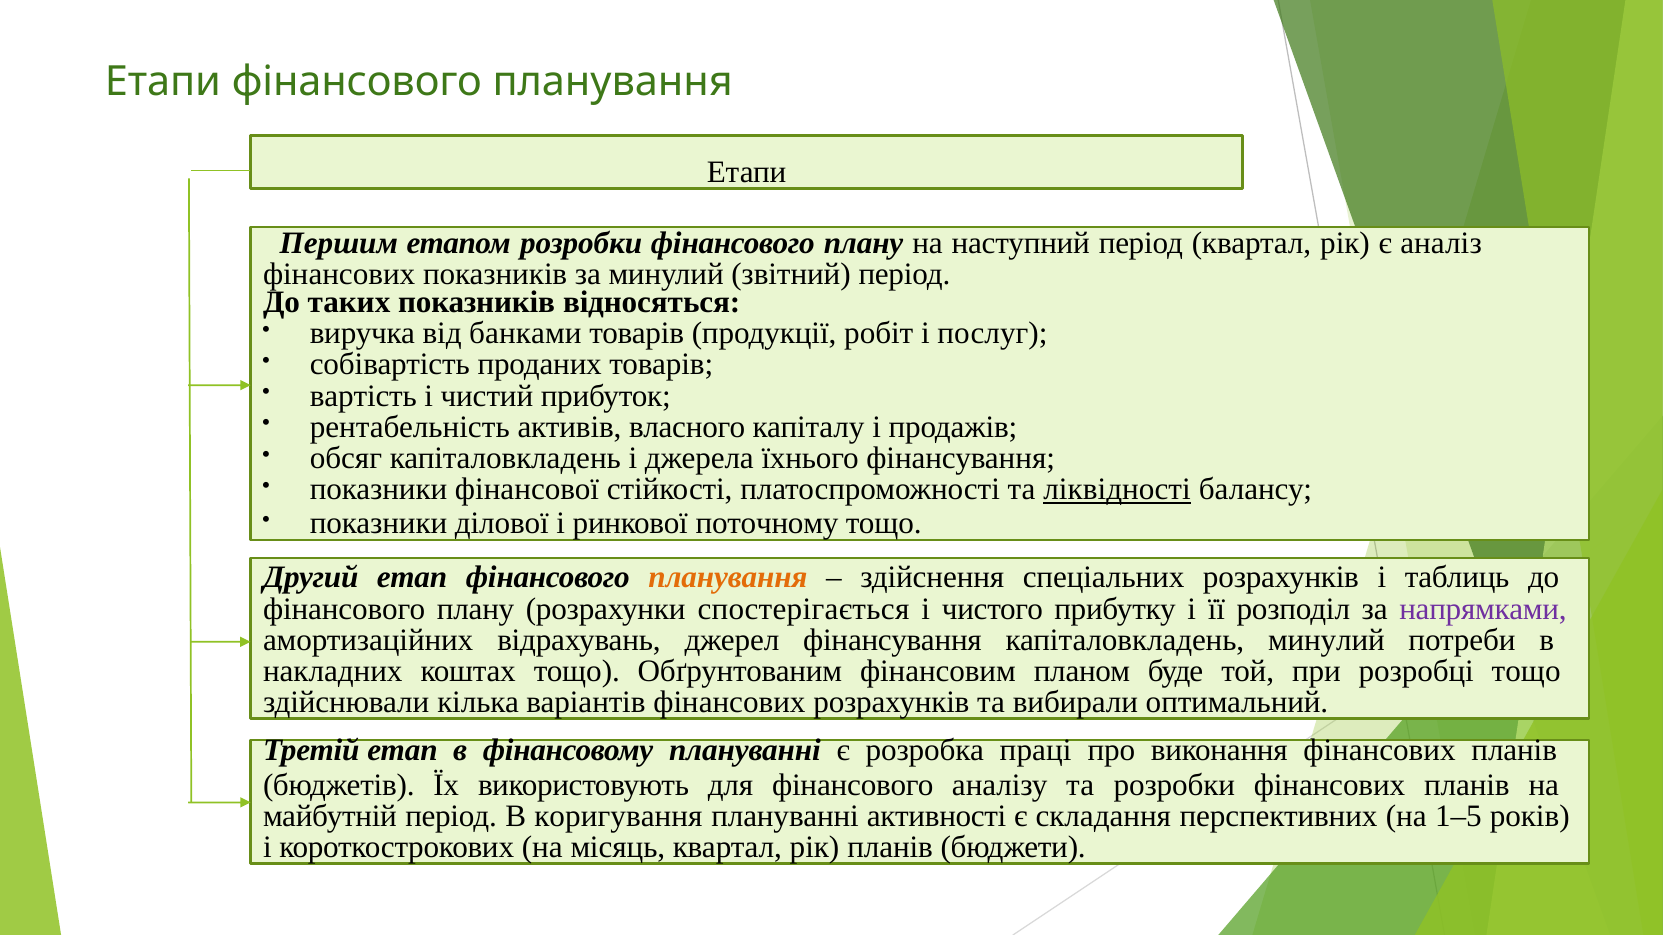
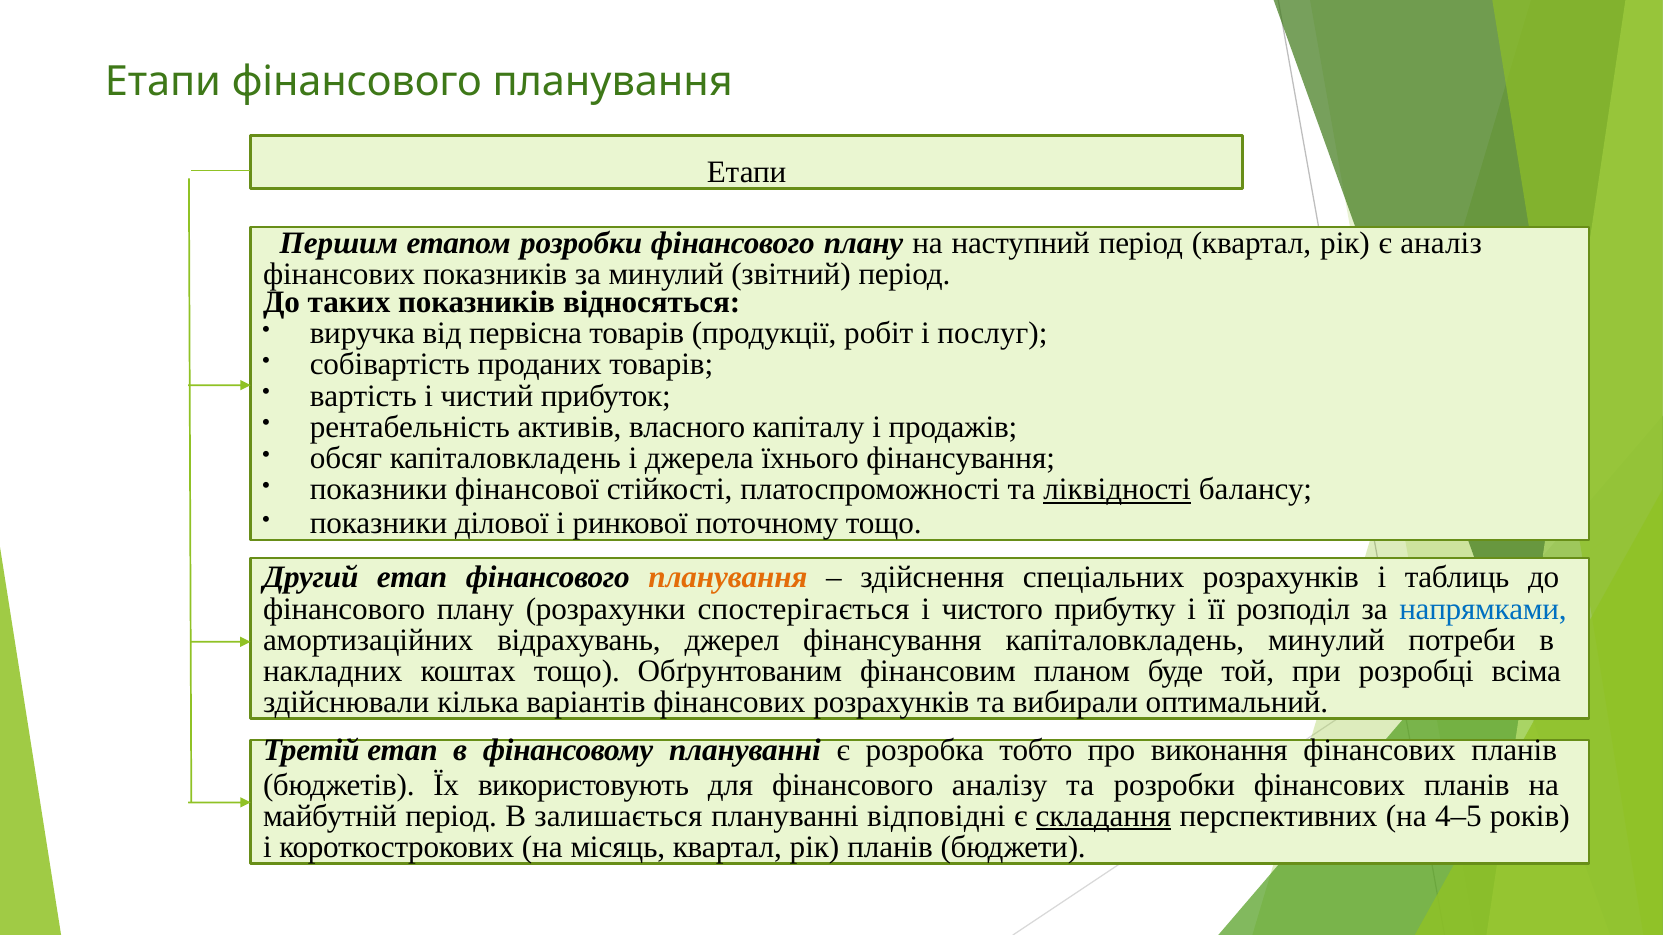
банками: банками -> первісна
напрямками colour: purple -> blue
розробці тощо: тощо -> всіма
праці: праці -> тобто
коригування: коригування -> залишається
активності: активності -> відповідні
складання underline: none -> present
1–5: 1–5 -> 4–5
